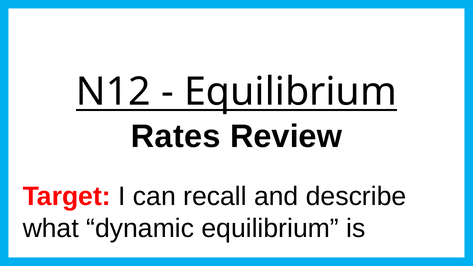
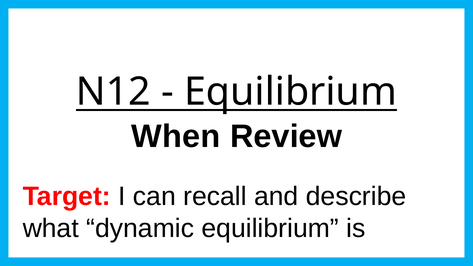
Rates: Rates -> When
